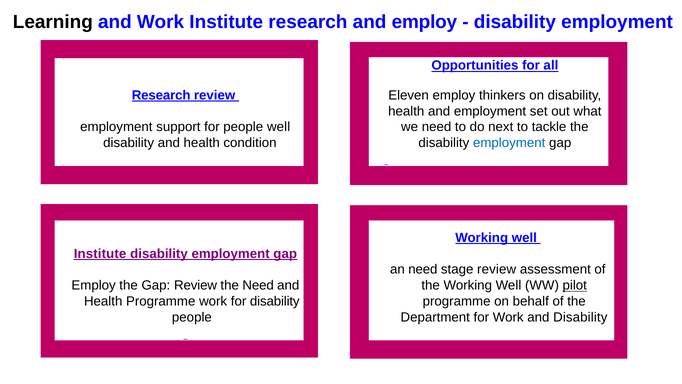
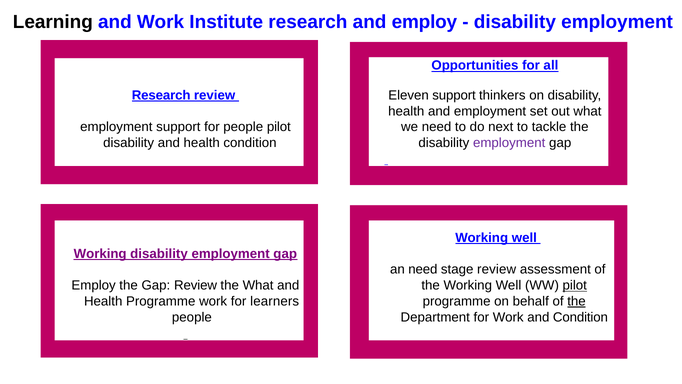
Eleven employ: employ -> support
people well: well -> pilot
employment at (509, 143) colour: blue -> purple
Institute at (100, 253): Institute -> Working
the Need: Need -> What
for disability: disability -> learners
the at (576, 301) underline: none -> present
and Disability: Disability -> Condition
